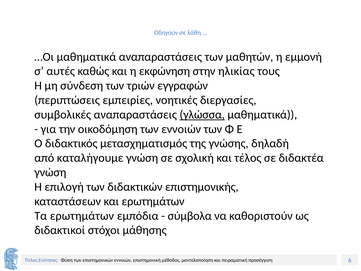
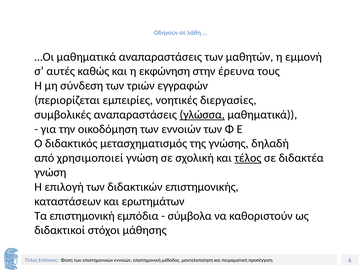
ηλικίας: ηλικίας -> έρευνα
περιπτώσεις: περιπτώσεις -> περιορίζεται
καταλήγουμε: καταλήγουμε -> χρησιμοποιεί
τέλος underline: none -> present
Τα ερωτημάτων: ερωτημάτων -> επιστημονική
